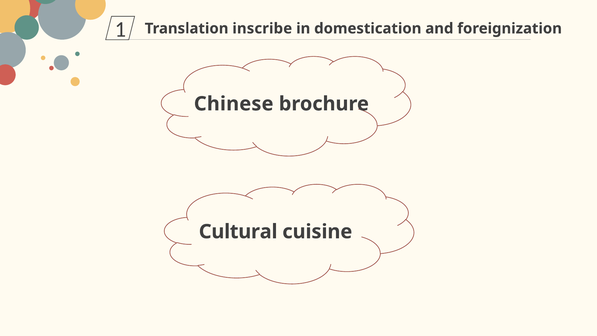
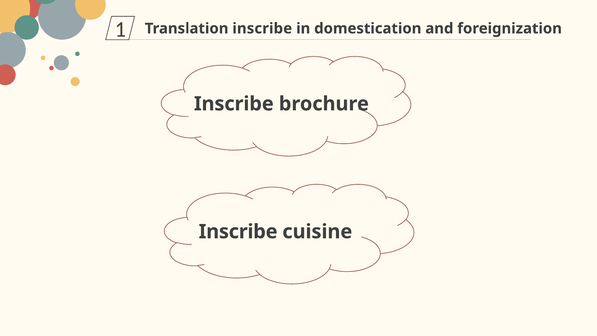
Chinese at (234, 104): Chinese -> Inscribe
Cultural at (238, 232): Cultural -> Inscribe
